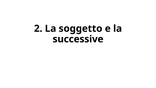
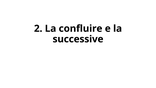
soggetto: soggetto -> confluire
